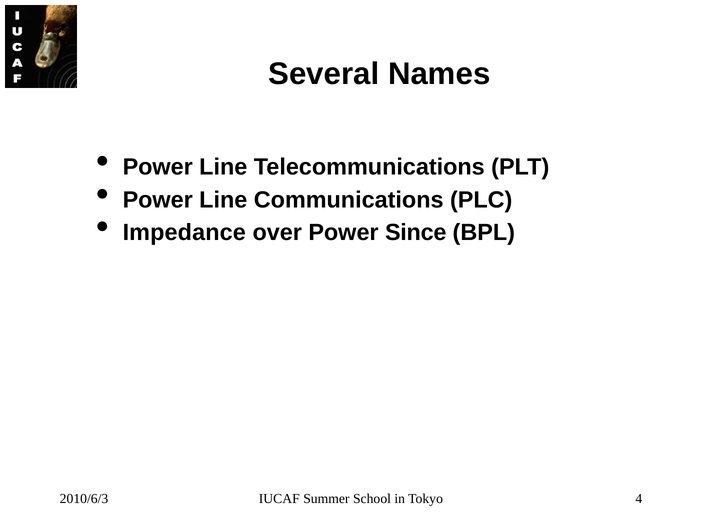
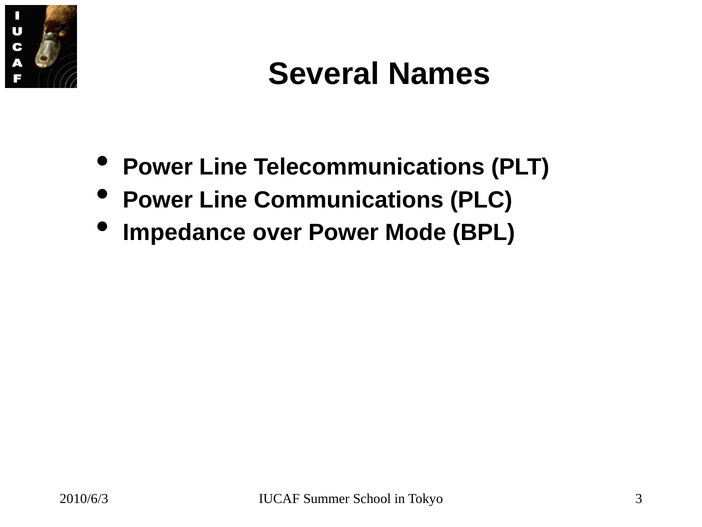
Since: Since -> Mode
4: 4 -> 3
